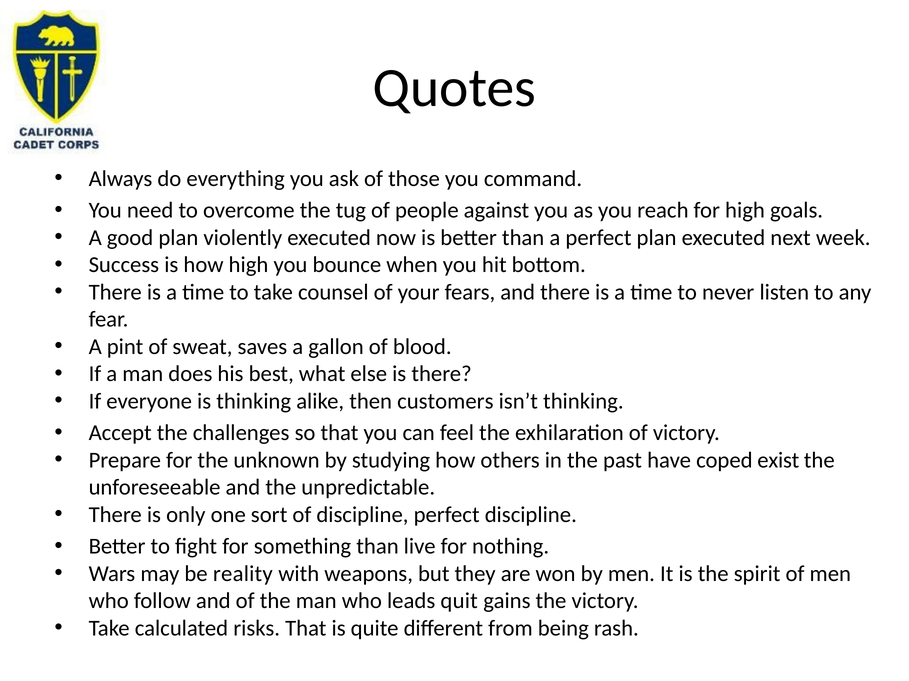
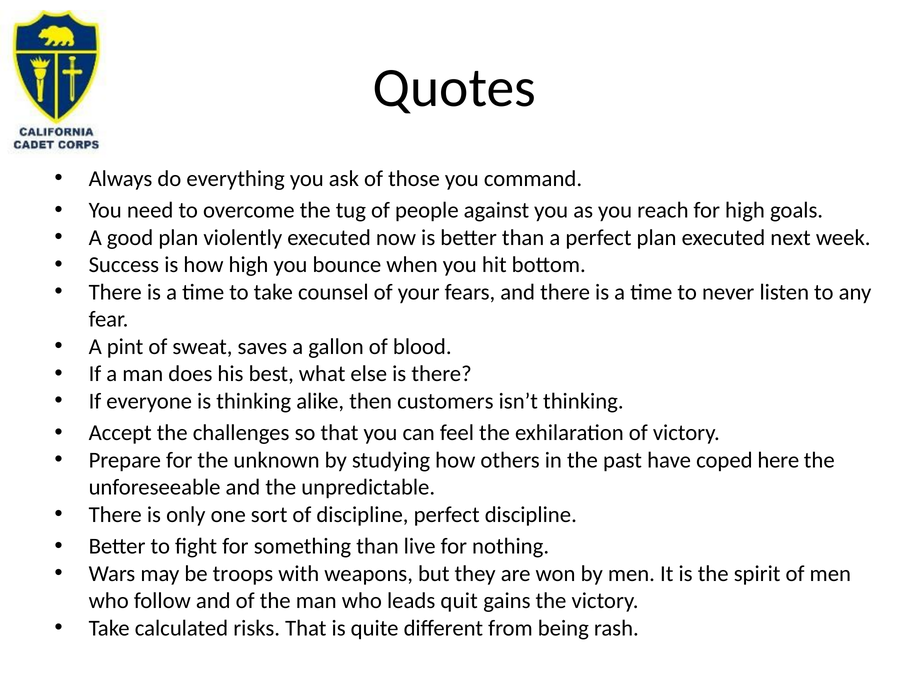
exist: exist -> here
reality: reality -> troops
